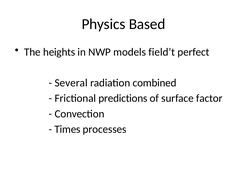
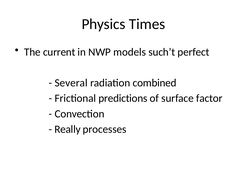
Based: Based -> Times
heights: heights -> current
field’t: field’t -> such’t
Times: Times -> Really
